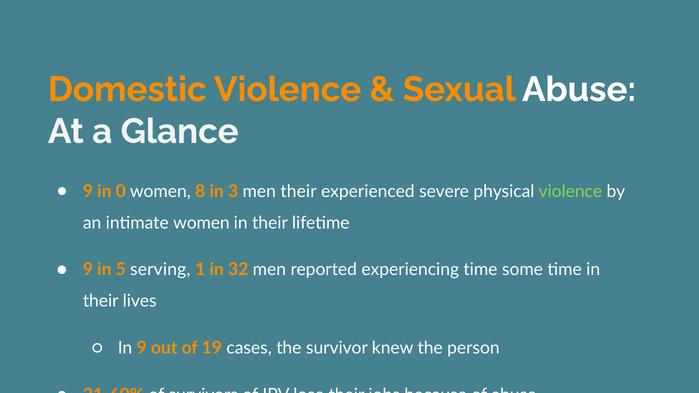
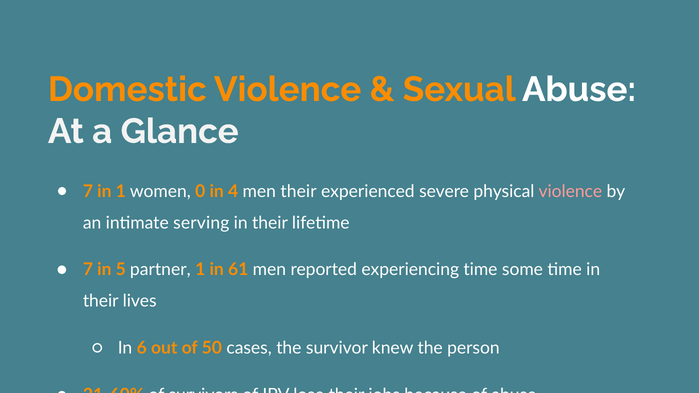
9 at (88, 191): 9 -> 7
in 0: 0 -> 1
8: 8 -> 0
3: 3 -> 4
violence at (570, 191) colour: light green -> pink
intimate women: women -> serving
9 at (88, 270): 9 -> 7
serving: serving -> partner
32: 32 -> 61
In 9: 9 -> 6
19: 19 -> 50
